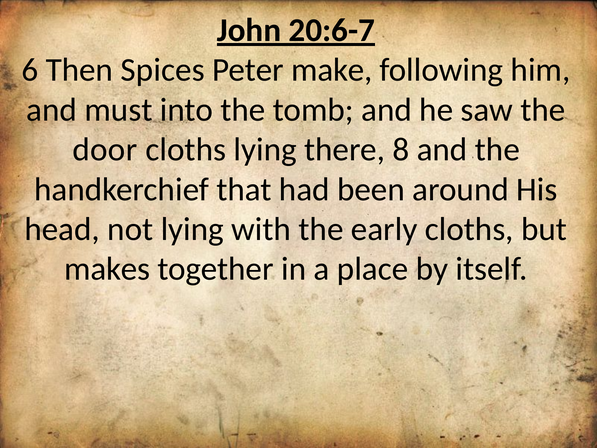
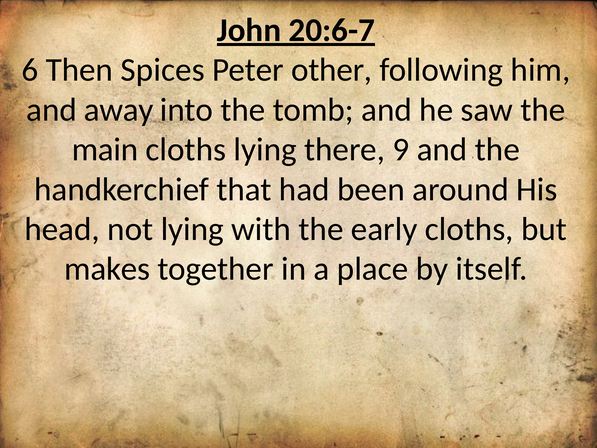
make: make -> other
must: must -> away
door: door -> main
8: 8 -> 9
